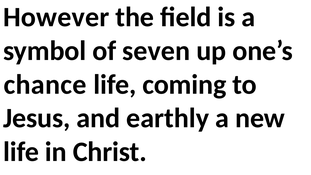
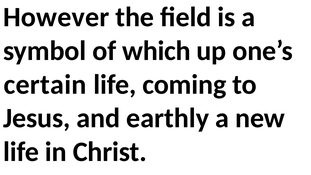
seven: seven -> which
chance: chance -> certain
